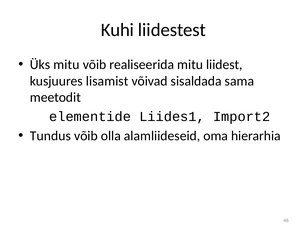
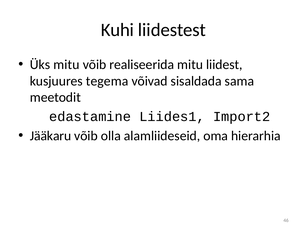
lisamist: lisamist -> tegema
elementide: elementide -> edastamine
Tundus: Tundus -> Jääkaru
